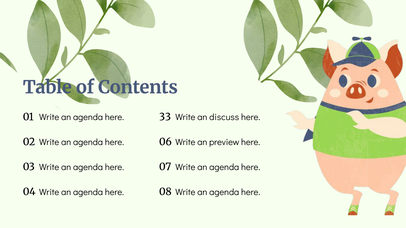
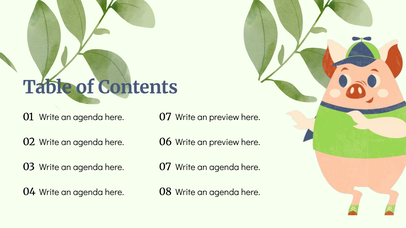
33 at (165, 117): 33 -> 07
discuss at (224, 117): discuss -> preview
